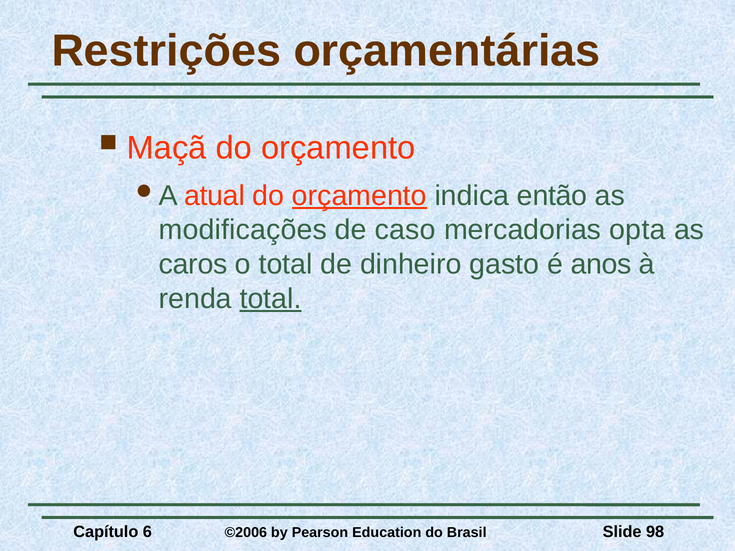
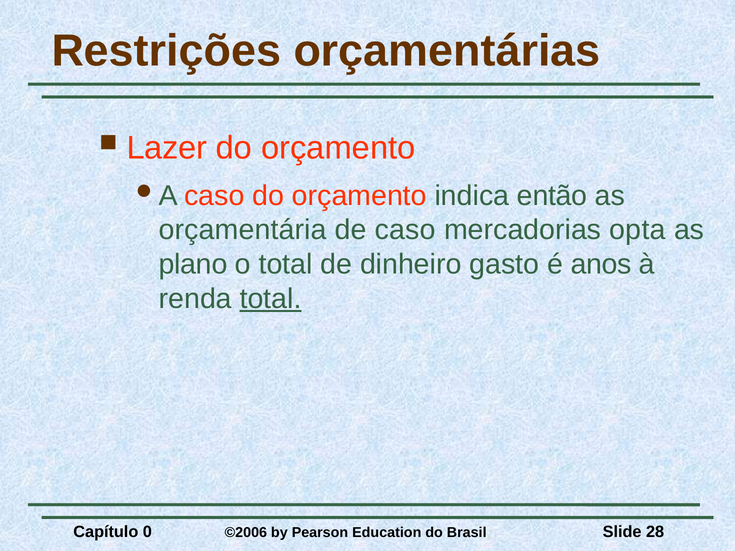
Maçã: Maçã -> Lazer
atual at (214, 196): atual -> caso
orçamento at (359, 196) underline: present -> none
modificações: modificações -> orçamentária
caros: caros -> plano
6: 6 -> 0
98: 98 -> 28
